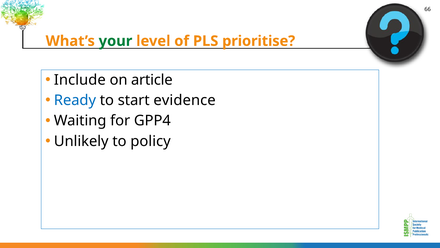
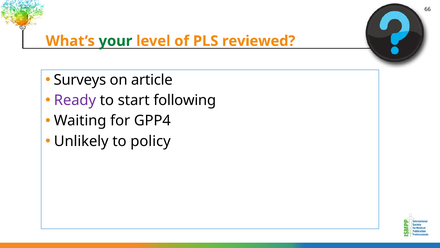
prioritise: prioritise -> reviewed
Include: Include -> Surveys
Ready colour: blue -> purple
evidence: evidence -> following
